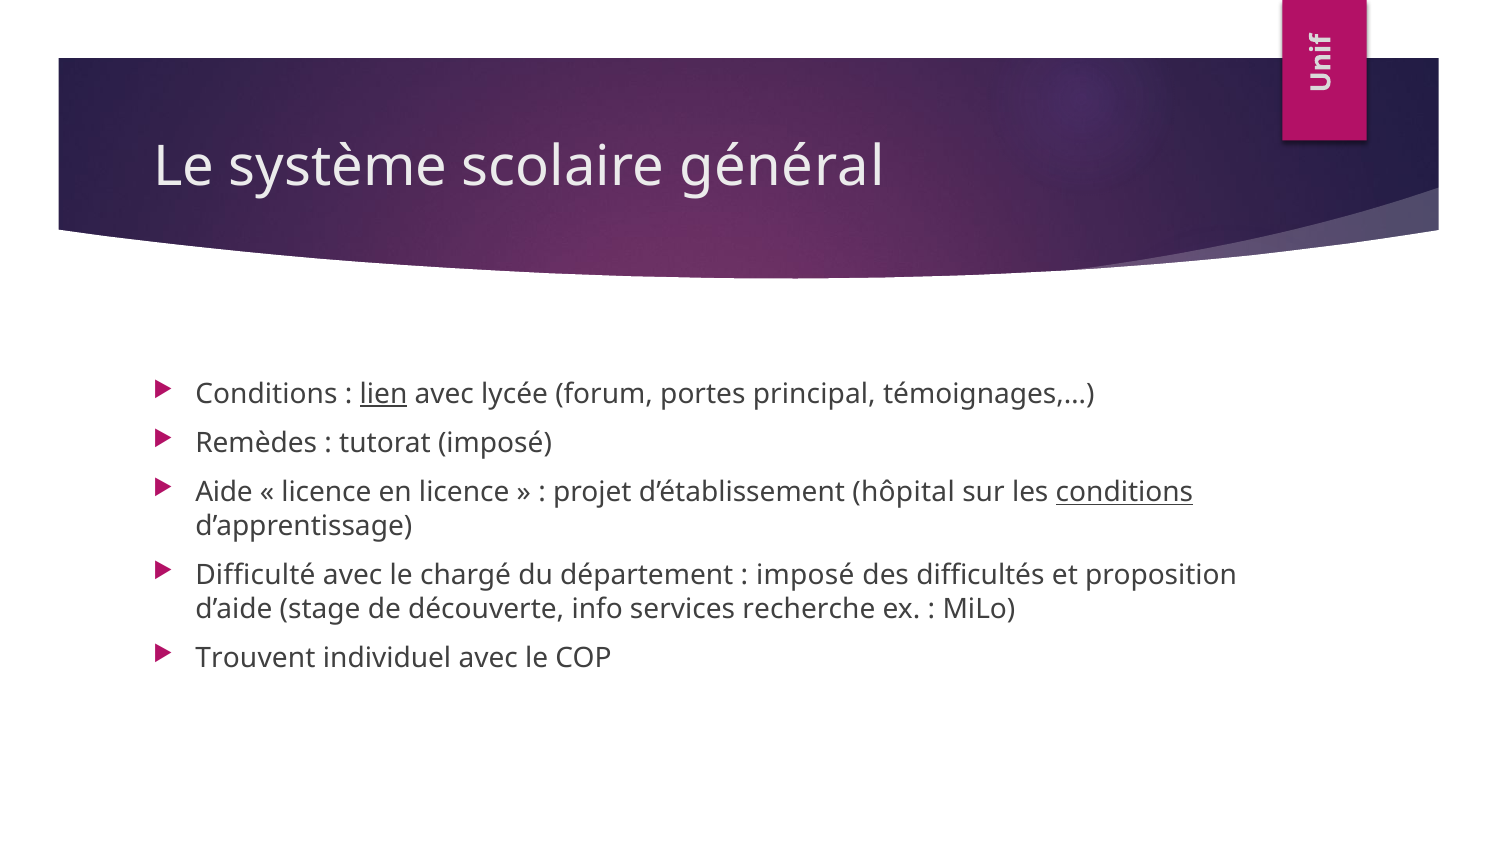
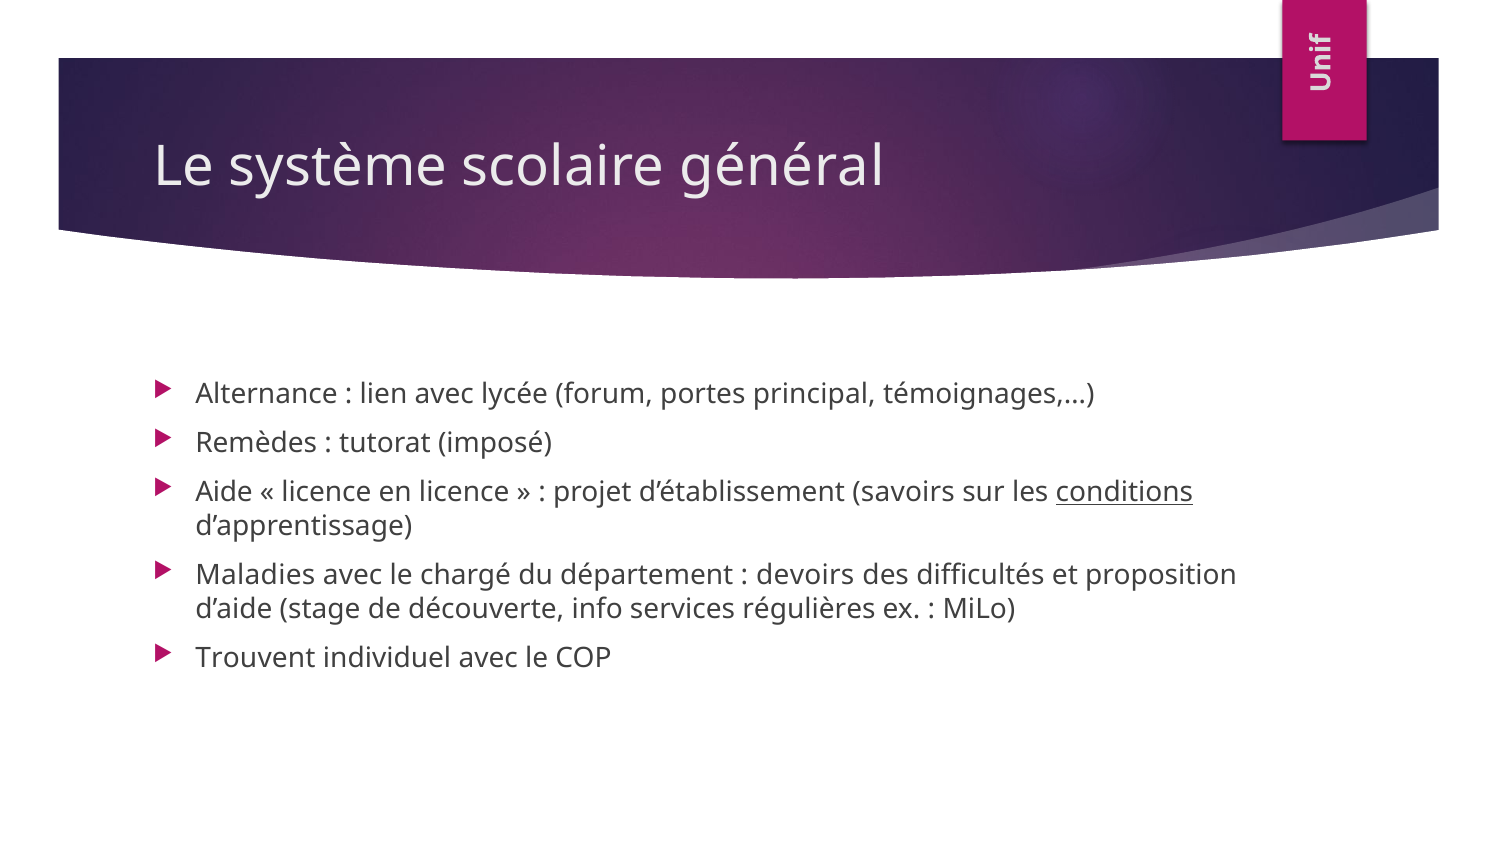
Conditions at (266, 394): Conditions -> Alternance
lien underline: present -> none
hôpital: hôpital -> savoirs
Difficulté: Difficulté -> Maladies
imposé at (805, 575): imposé -> devoirs
recherche: recherche -> régulières
